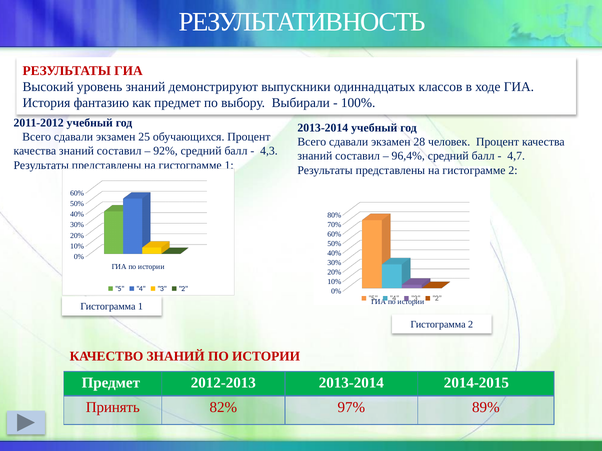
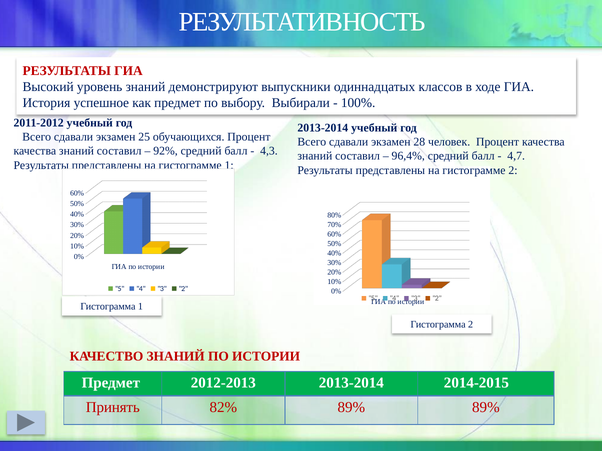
фантазию: фантазию -> успешное
82% 97%: 97% -> 89%
